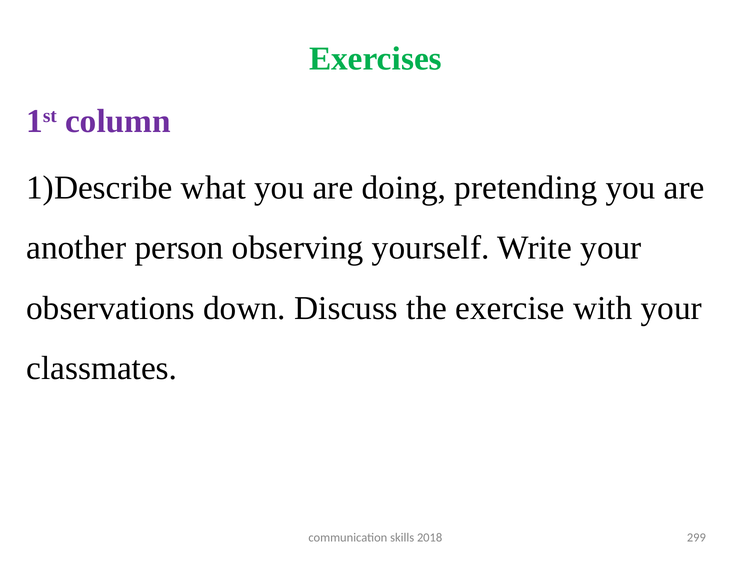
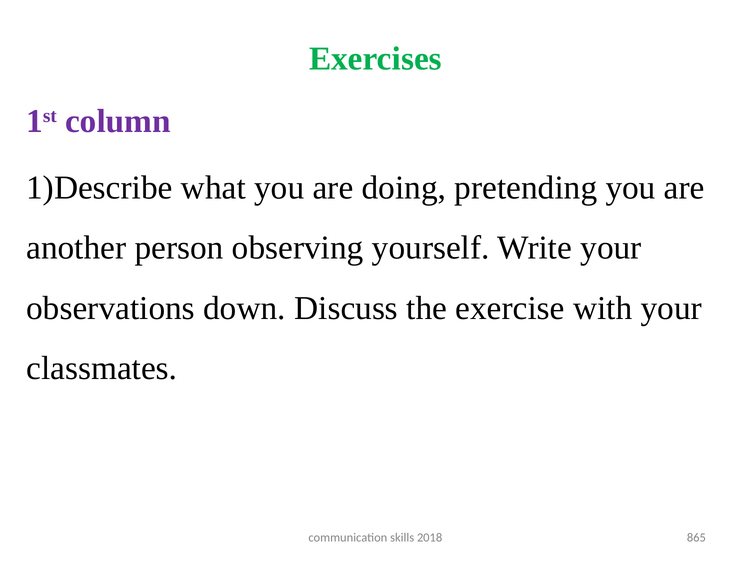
299: 299 -> 865
